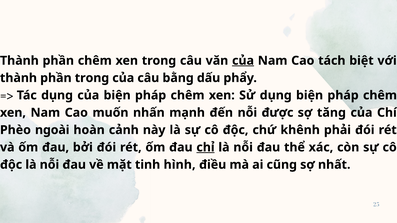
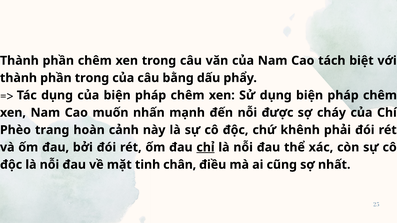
của at (243, 61) underline: present -> none
tăng: tăng -> cháy
ngoài: ngoài -> trang
hình: hình -> chân
